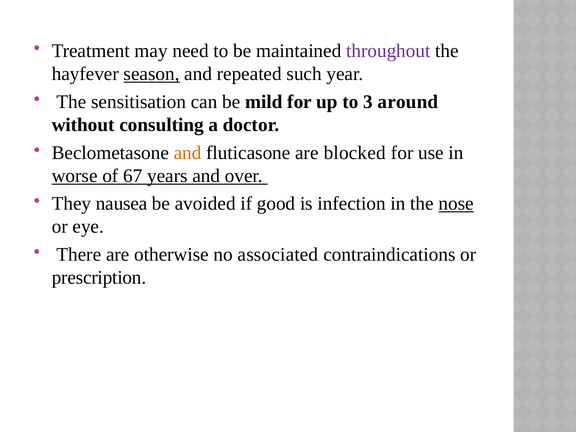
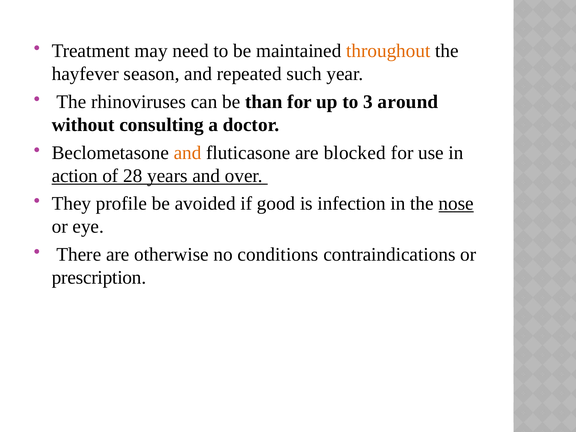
throughout colour: purple -> orange
season underline: present -> none
sensitisation: sensitisation -> rhinoviruses
mild: mild -> than
worse: worse -> action
67: 67 -> 28
nausea: nausea -> profile
associated: associated -> conditions
